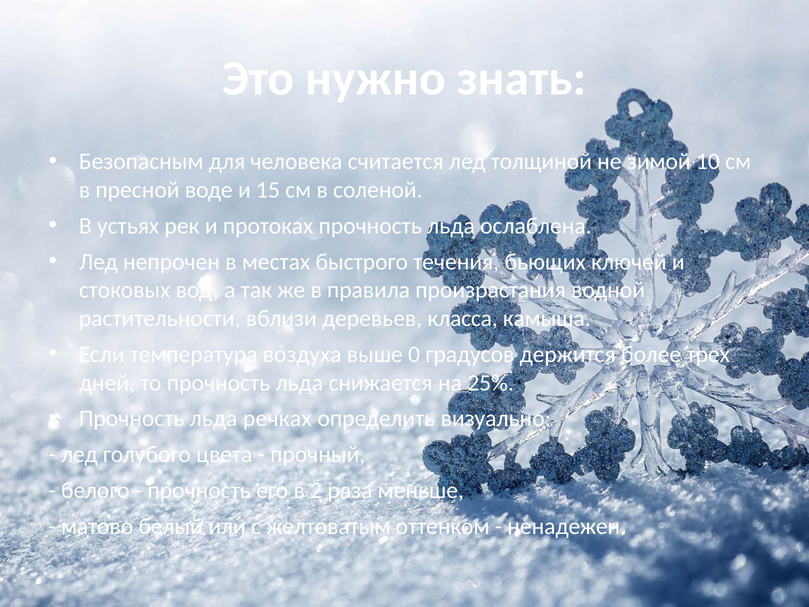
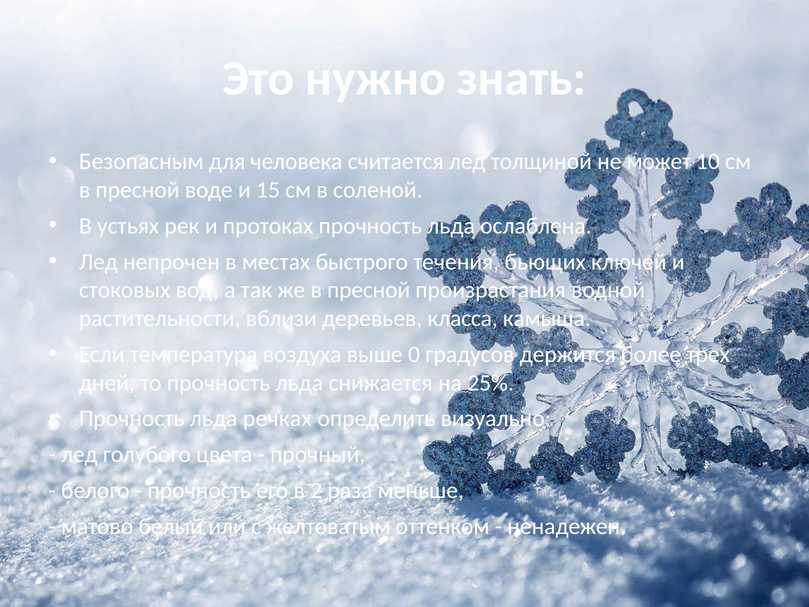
зимой: зимой -> может
же в правила: правила -> пресной
